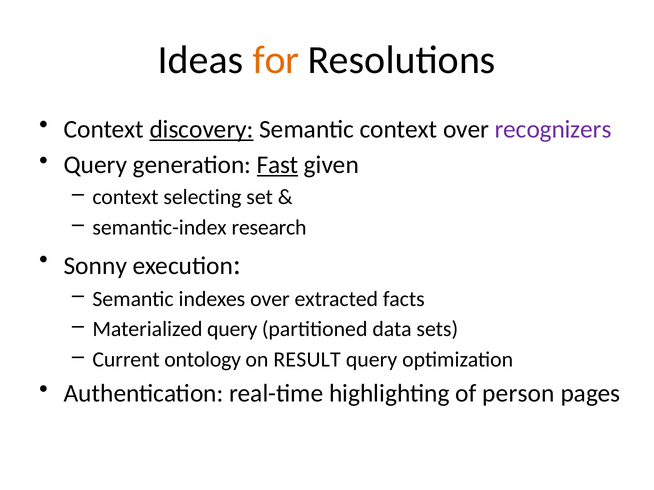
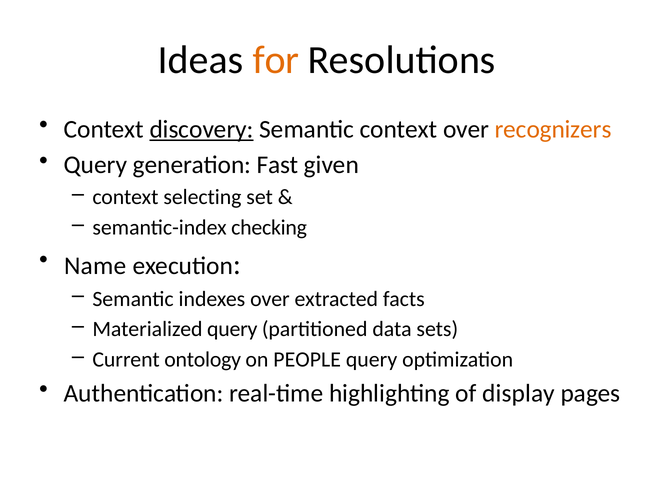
recognizers colour: purple -> orange
Fast underline: present -> none
research: research -> checking
Sonny: Sonny -> Name
RESULT: RESULT -> PEOPLE
person: person -> display
